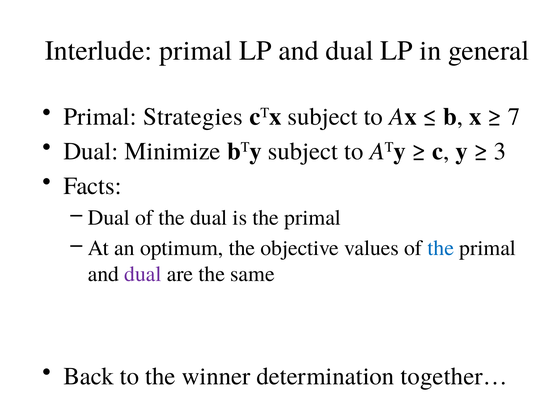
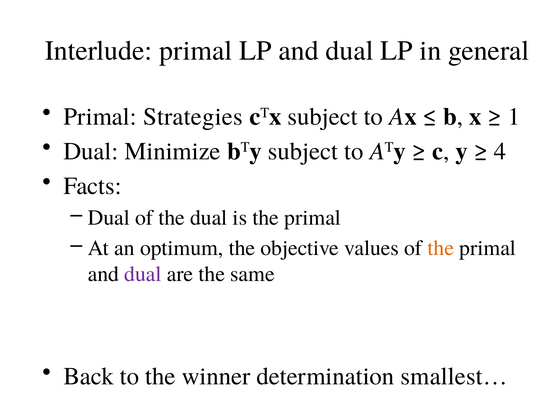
7: 7 -> 1
3: 3 -> 4
the at (441, 248) colour: blue -> orange
together…: together… -> smallest…
